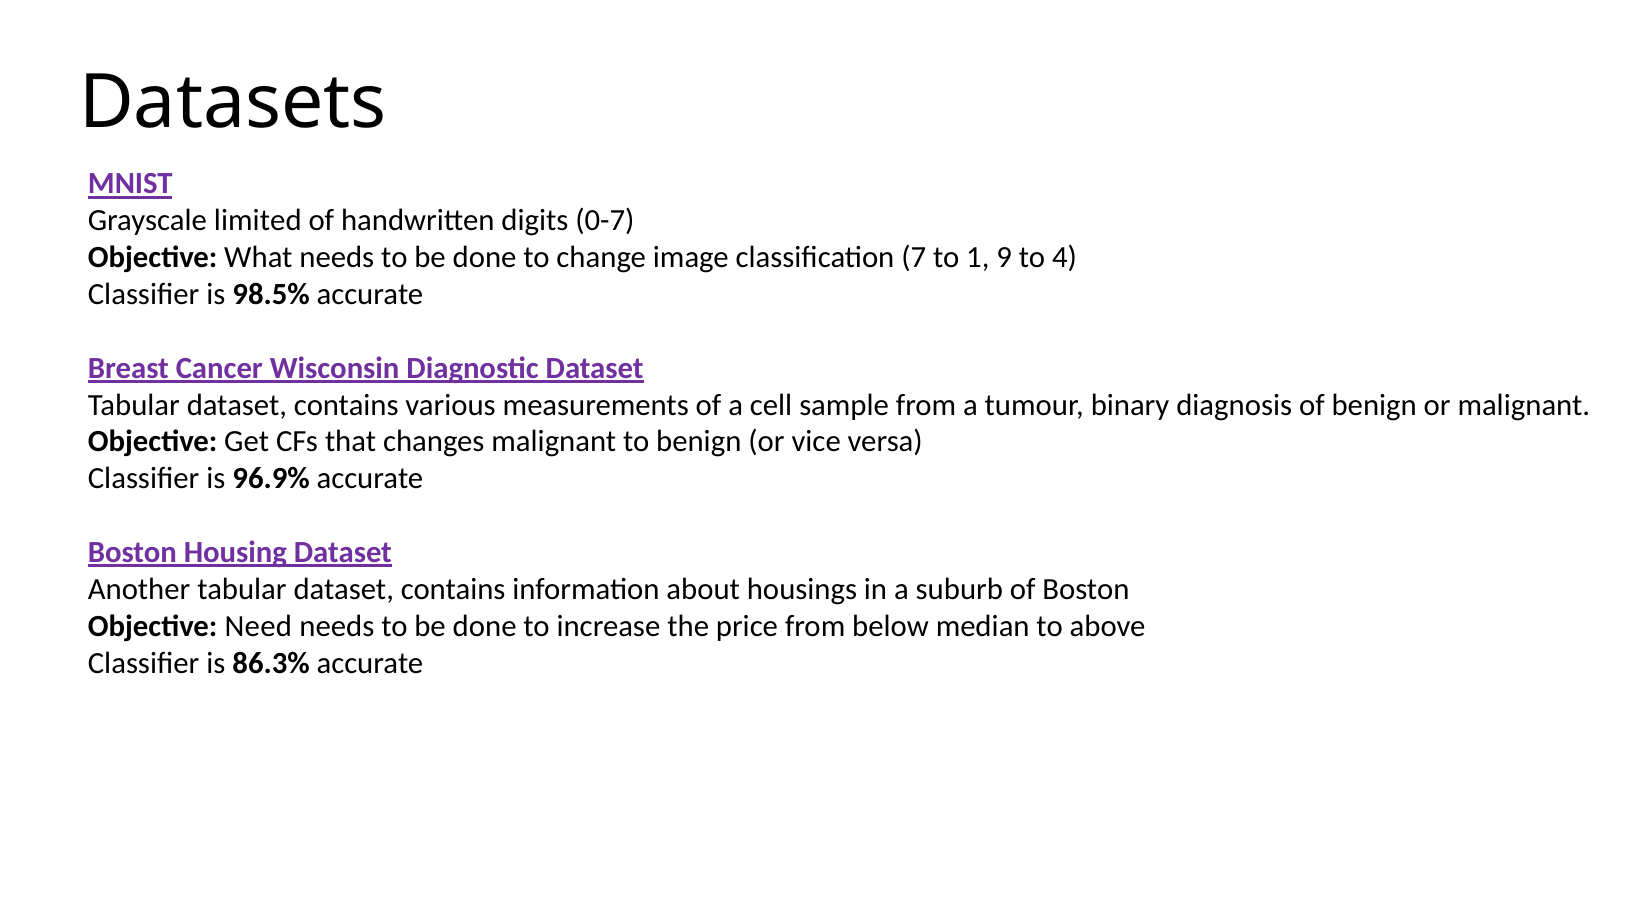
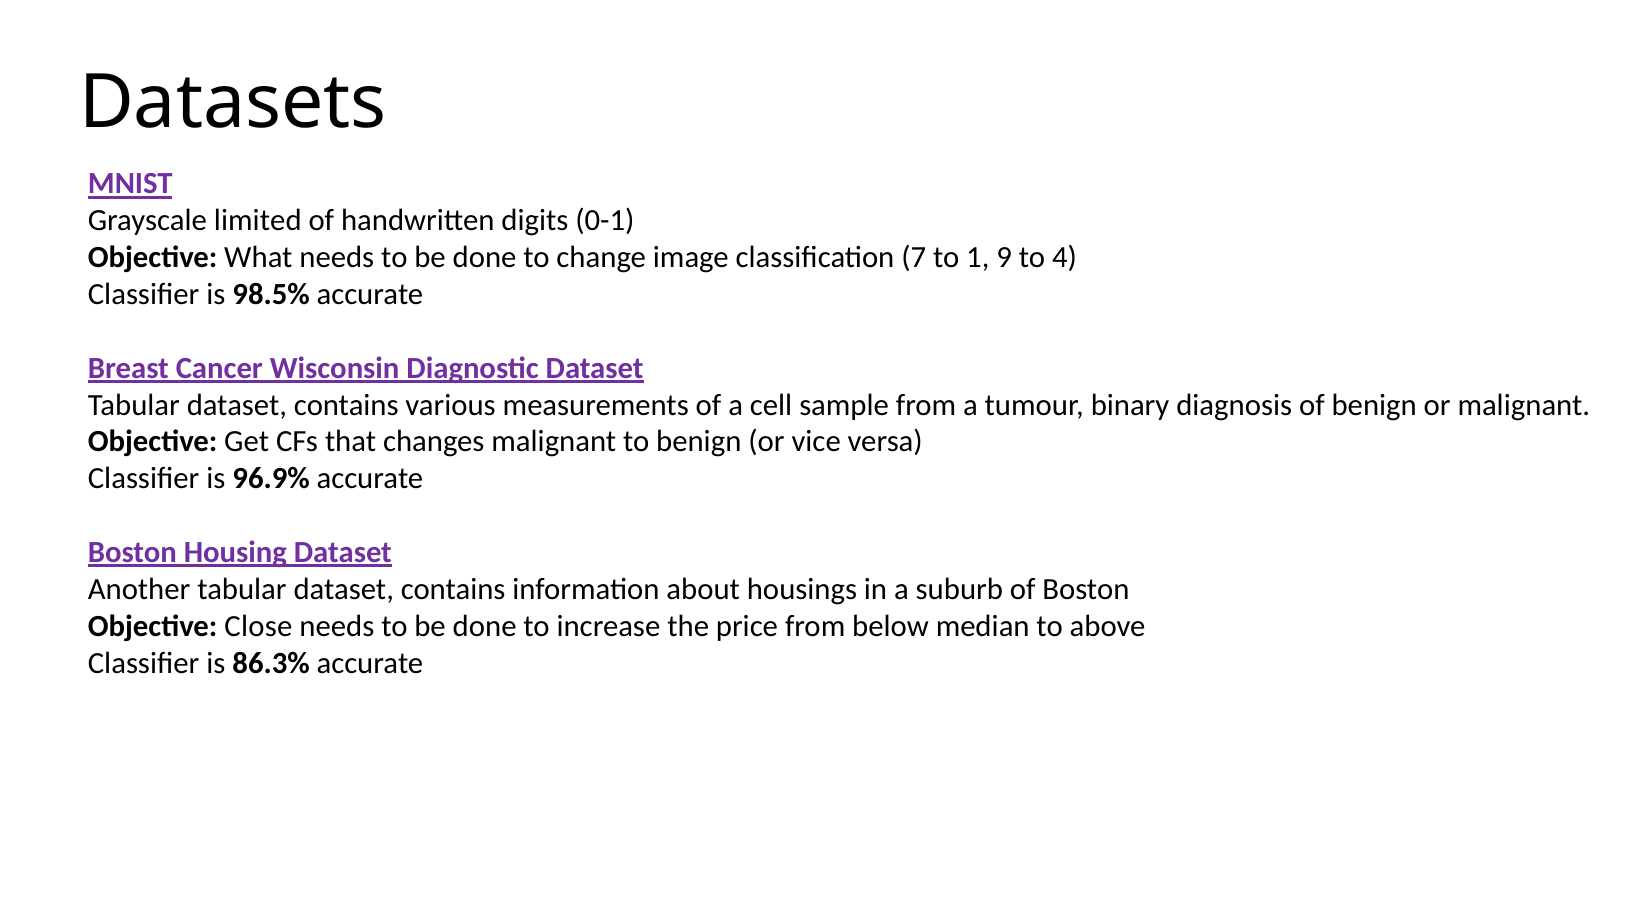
0-7: 0-7 -> 0-1
Need: Need -> Close
